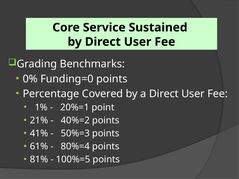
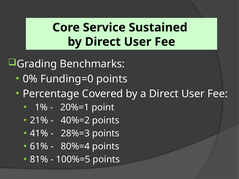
50%=3: 50%=3 -> 28%=3
